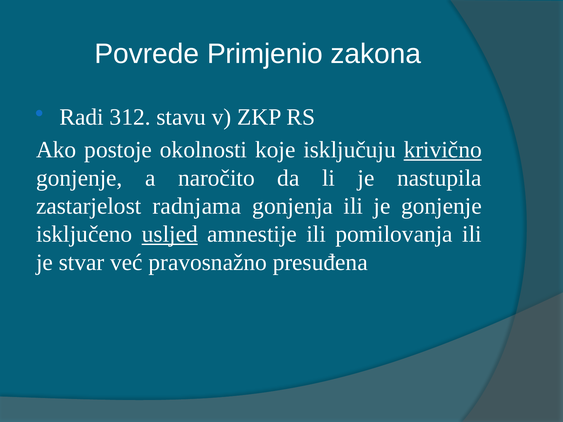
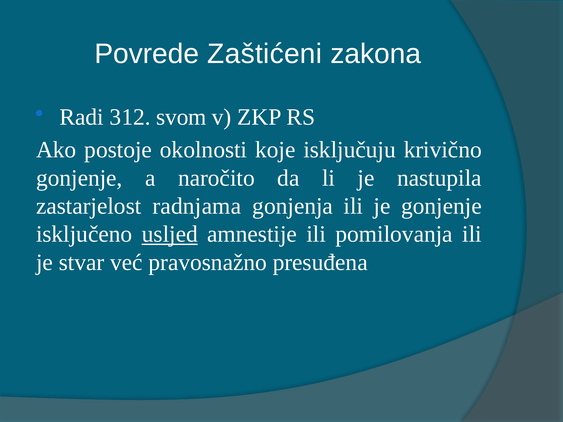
Primjenio: Primjenio -> Zaštićeni
stavu: stavu -> svom
krivično underline: present -> none
